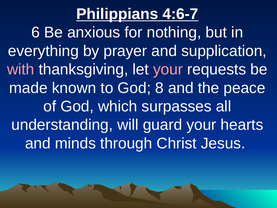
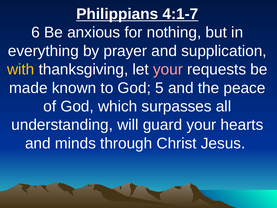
4:6-7: 4:6-7 -> 4:1-7
with colour: pink -> yellow
8: 8 -> 5
